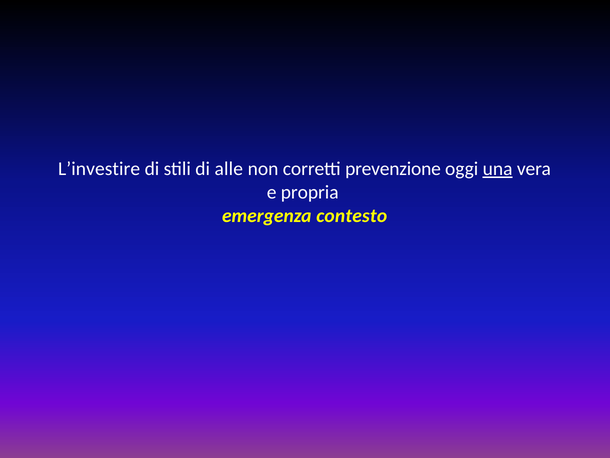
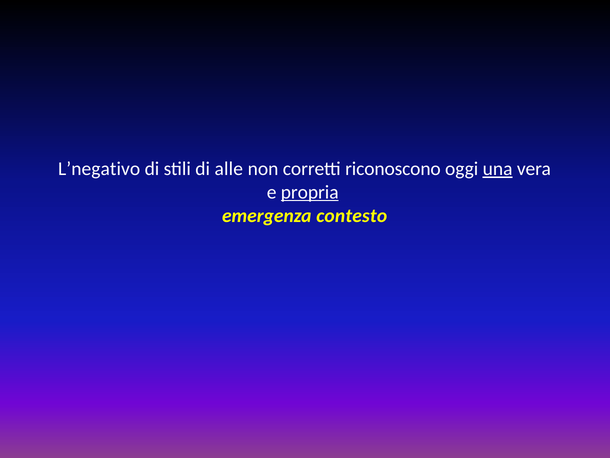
L’investire: L’investire -> L’negativo
prevenzione: prevenzione -> riconoscono
propria underline: none -> present
